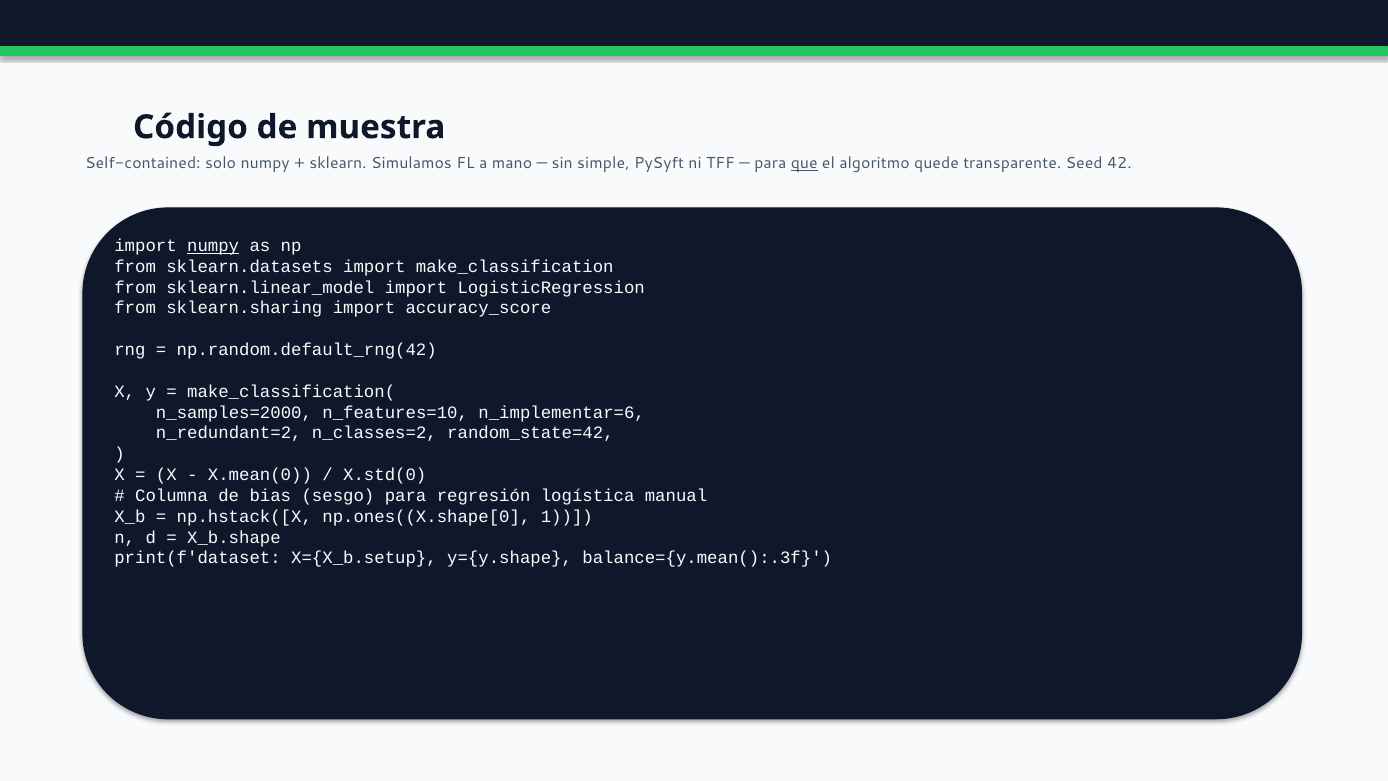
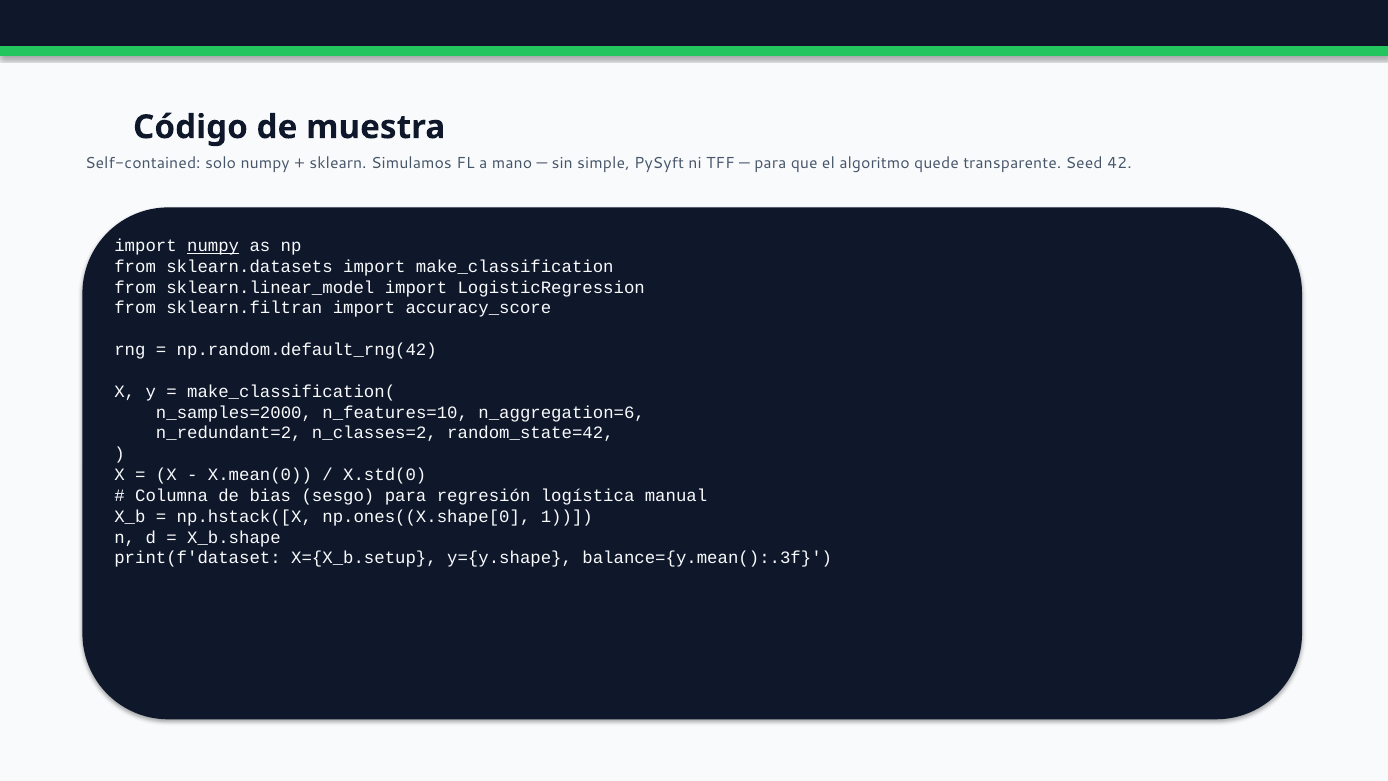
que underline: present -> none
sklearn.sharing: sklearn.sharing -> sklearn.filtran
n_implementar=6: n_implementar=6 -> n_aggregation=6
